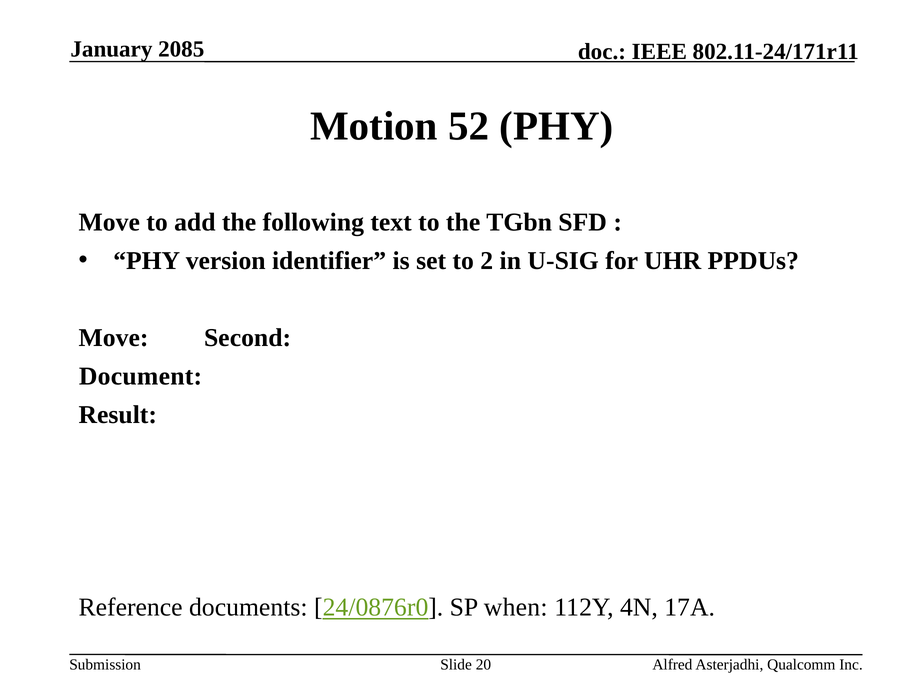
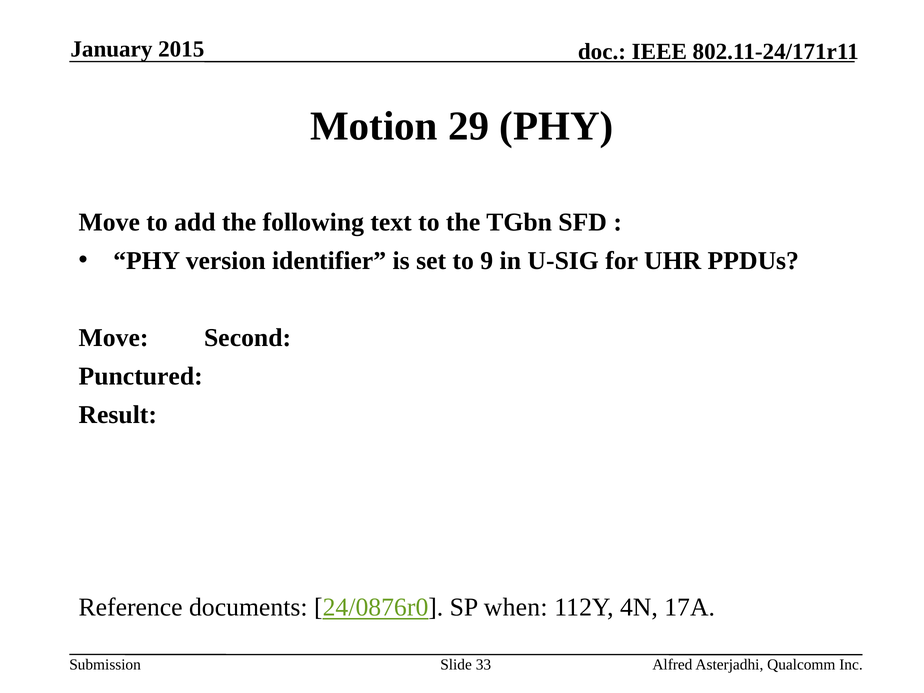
2085: 2085 -> 2015
52: 52 -> 29
2: 2 -> 9
Document: Document -> Punctured
20: 20 -> 33
